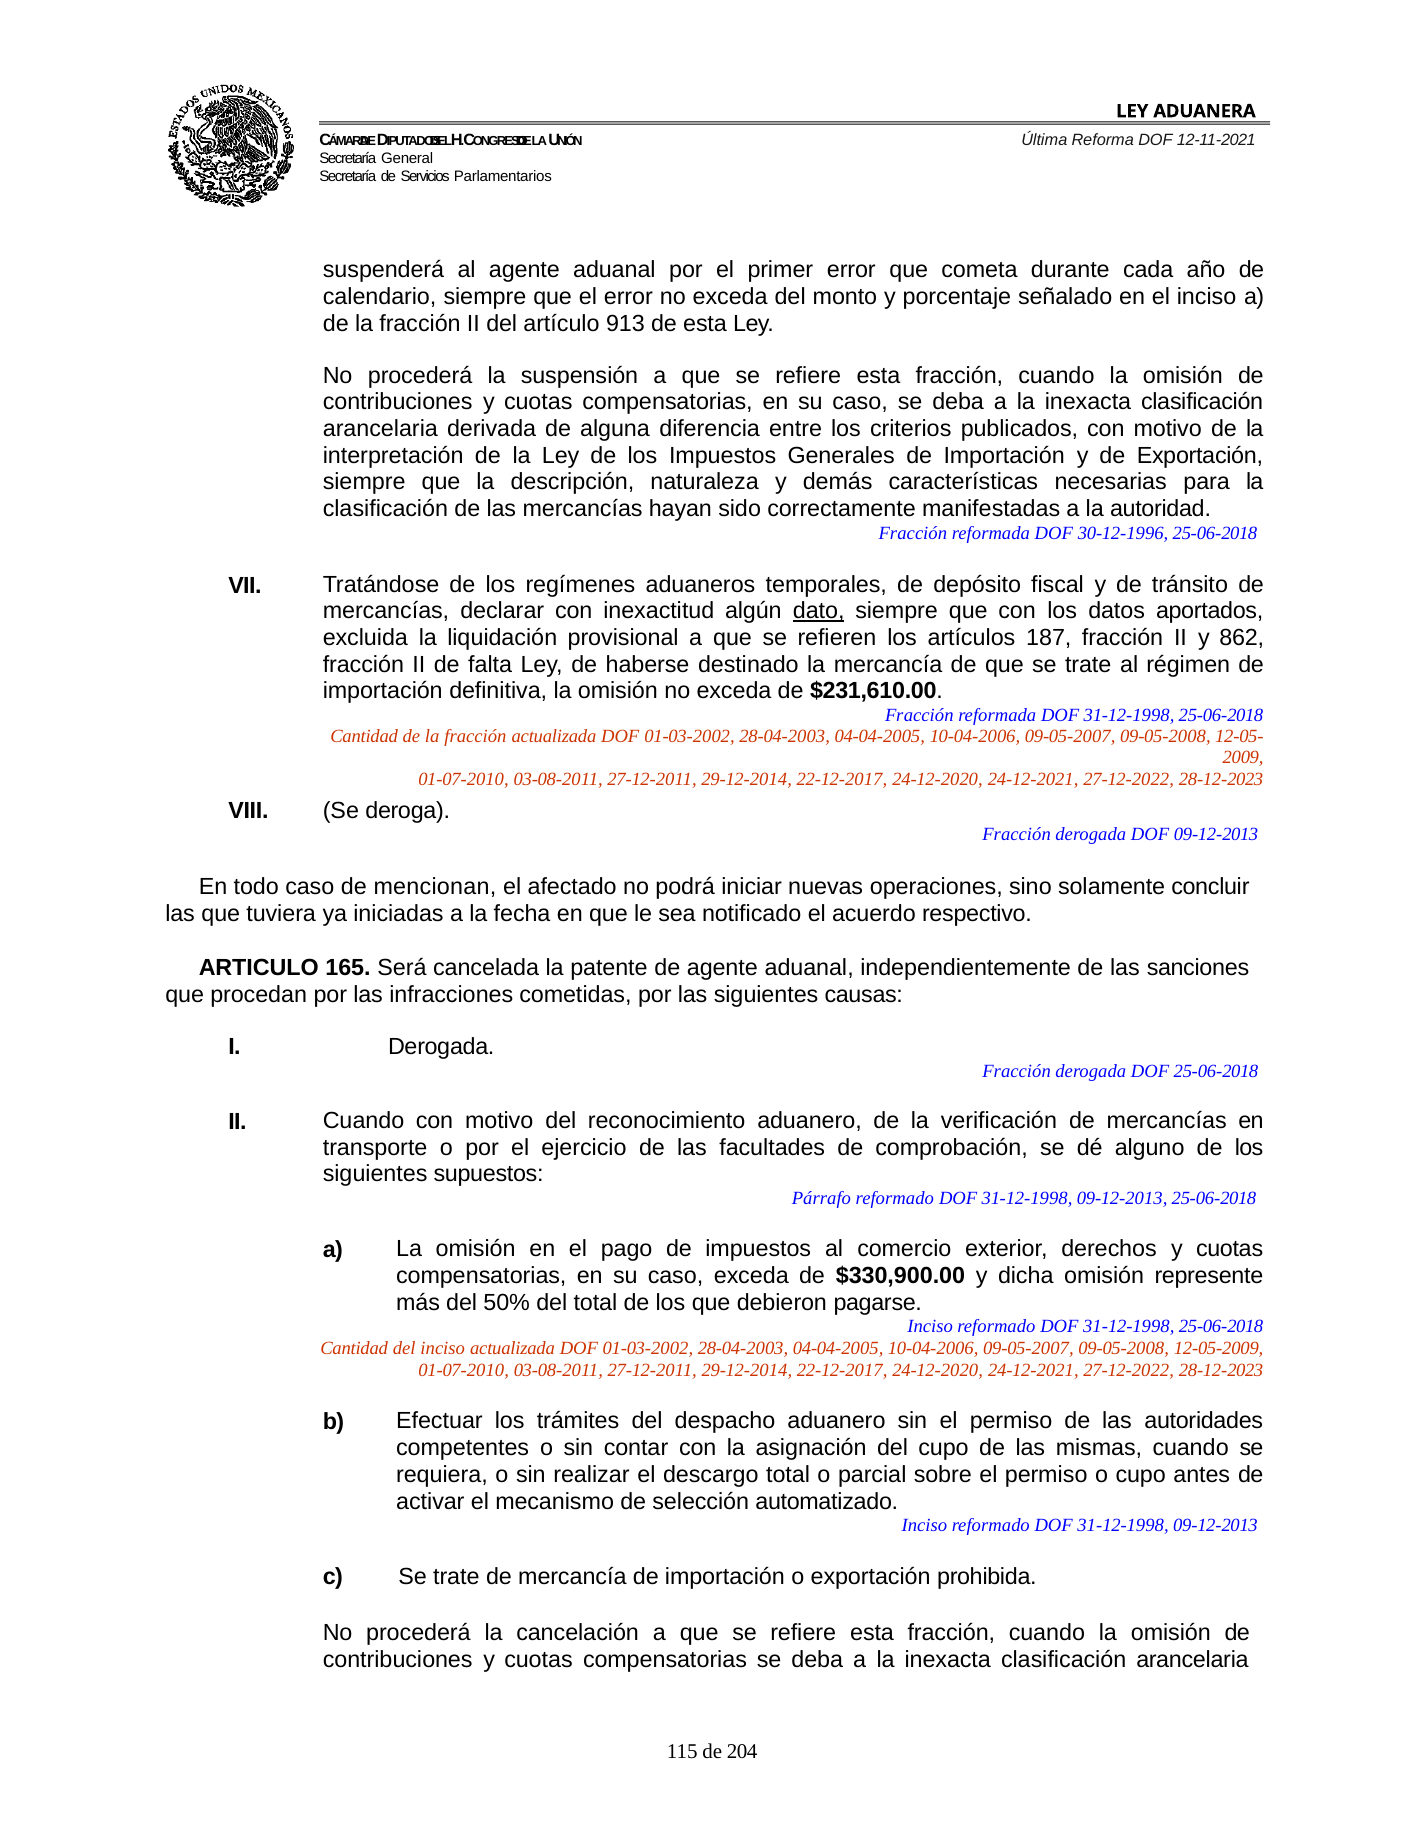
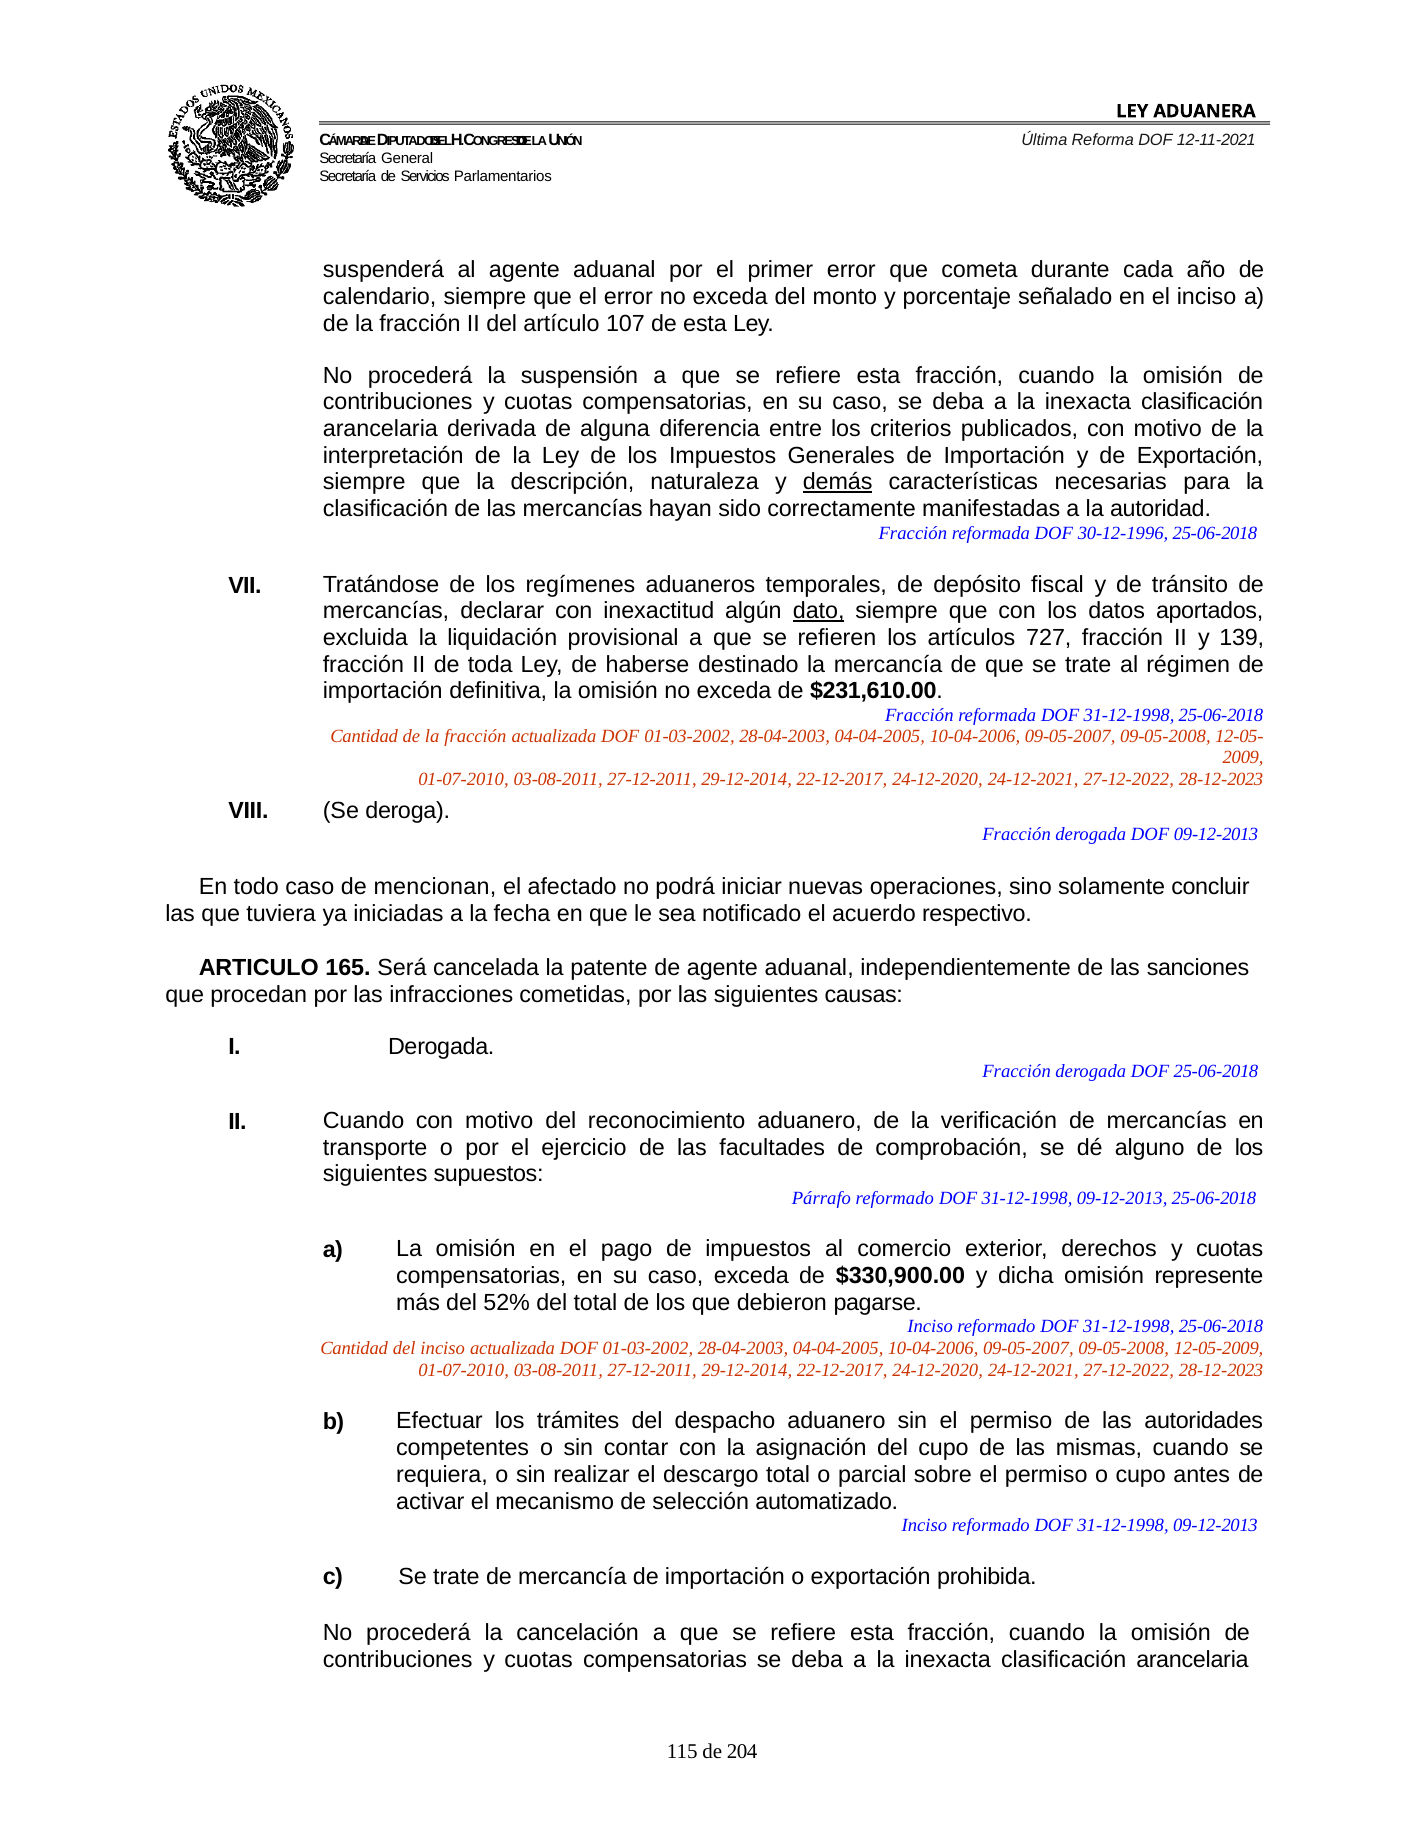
913: 913 -> 107
demás underline: none -> present
187: 187 -> 727
862: 862 -> 139
falta: falta -> toda
50%: 50% -> 52%
